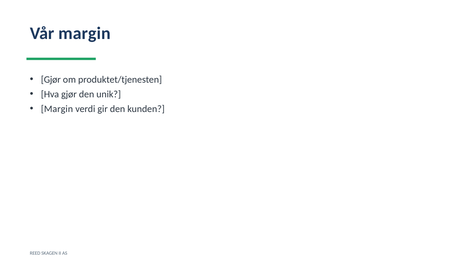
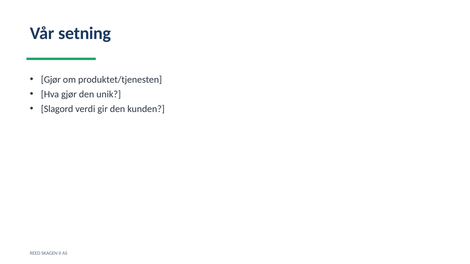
Vår margin: margin -> setning
Margin at (57, 109): Margin -> Slagord
